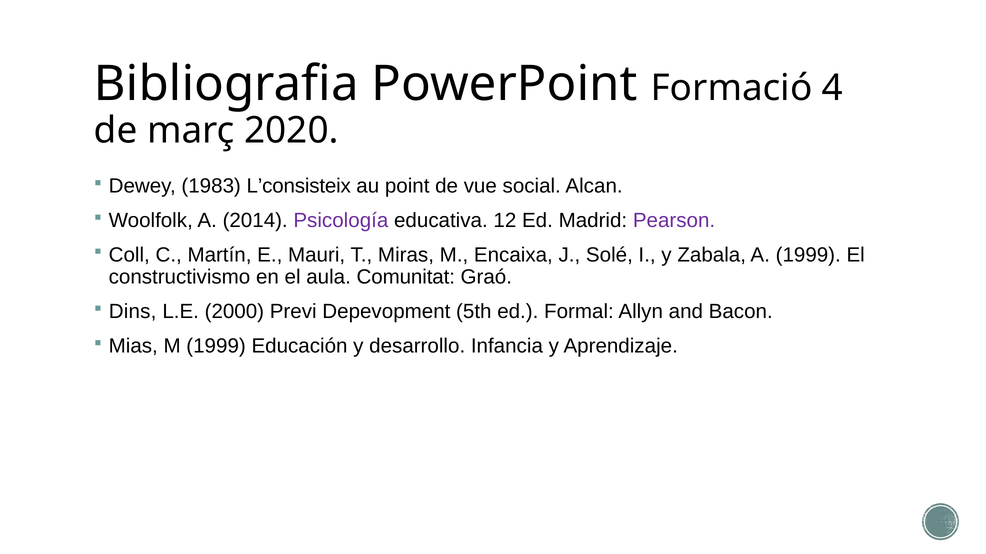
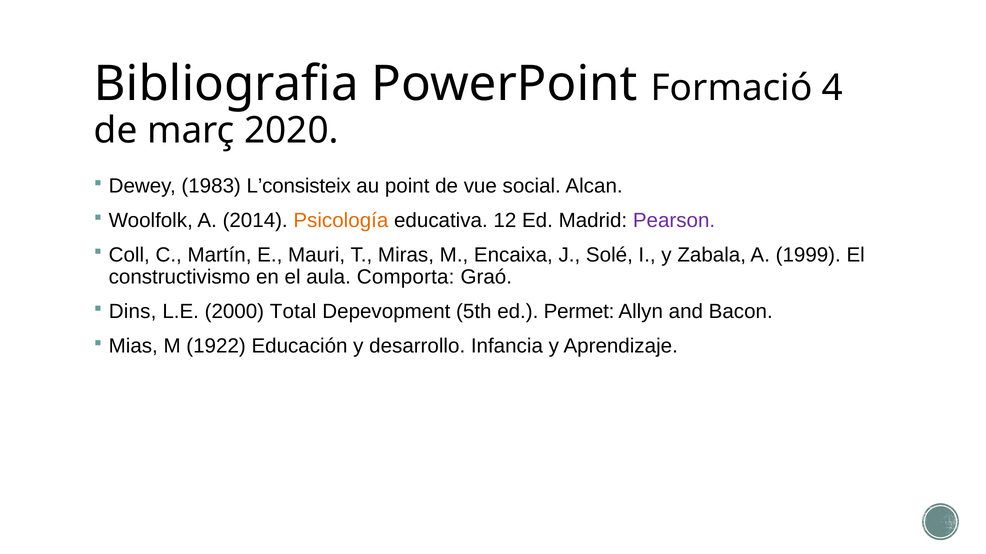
Psicología colour: purple -> orange
Comunitat: Comunitat -> Comporta
Previ: Previ -> Total
Formal: Formal -> Permet
M 1999: 1999 -> 1922
